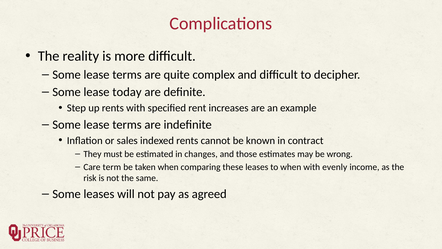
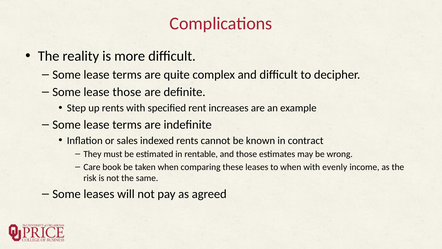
lease today: today -> those
changes: changes -> rentable
term: term -> book
